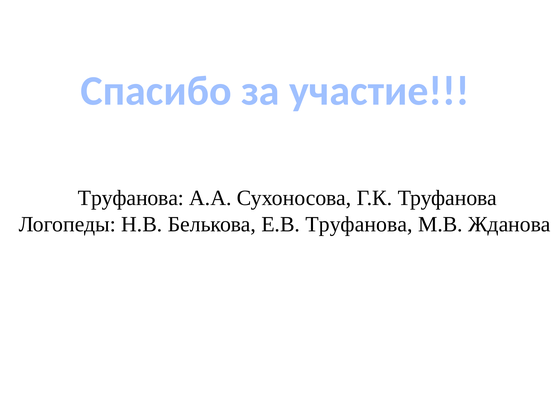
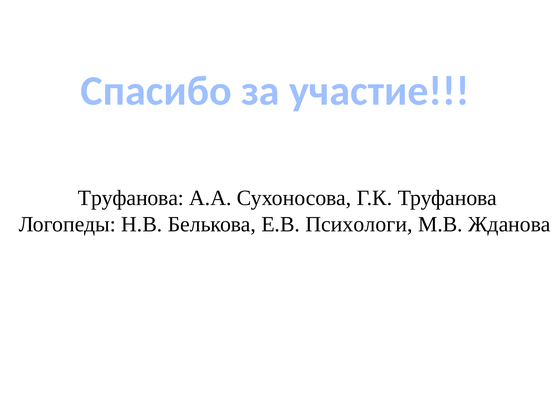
Е.В Труфанова: Труфанова -> Психологи
